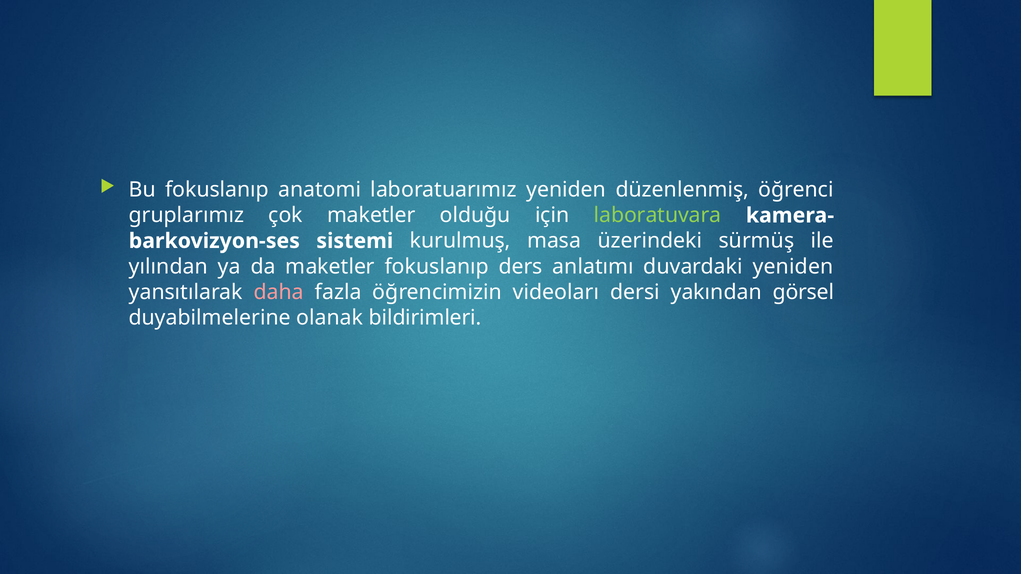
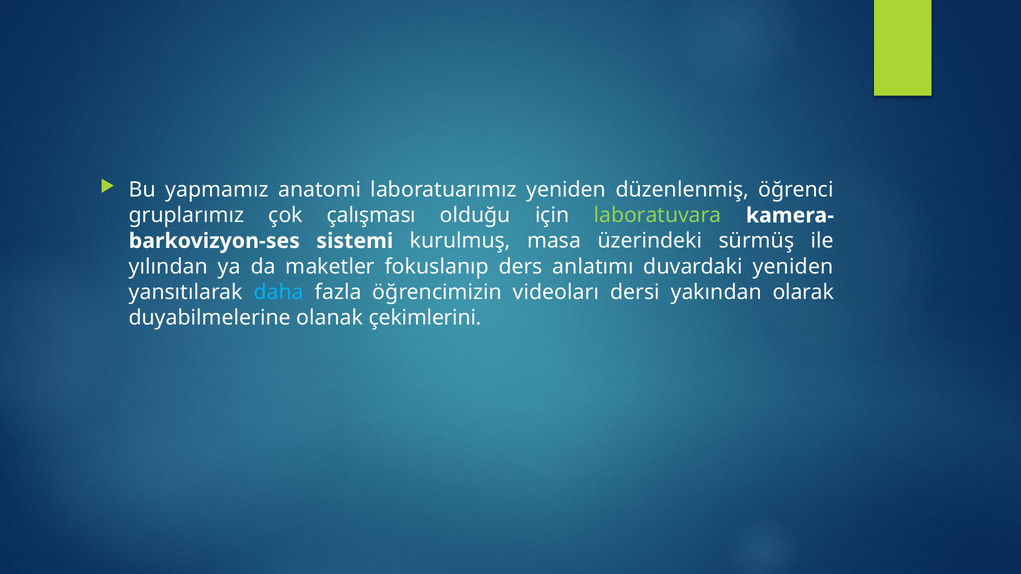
Bu fokuslanıp: fokuslanıp -> yapmamız
çok maketler: maketler -> çalışması
daha colour: pink -> light blue
görsel: görsel -> olarak
bildirimleri: bildirimleri -> çekimlerini
